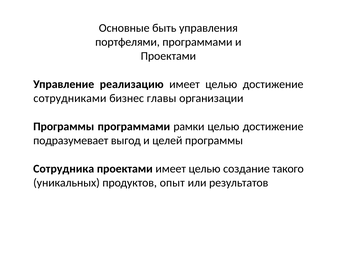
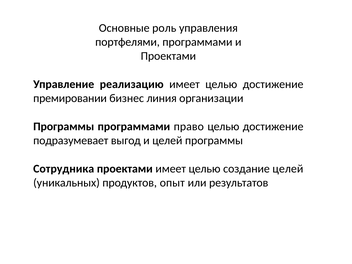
быть: быть -> роль
сотрудниками: сотрудниками -> премировании
главы: главы -> линия
рамки: рамки -> право
создание такого: такого -> целей
